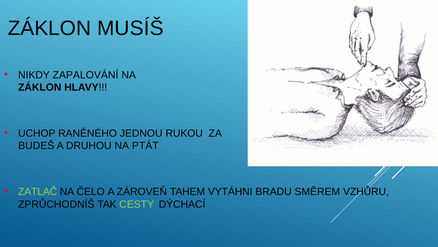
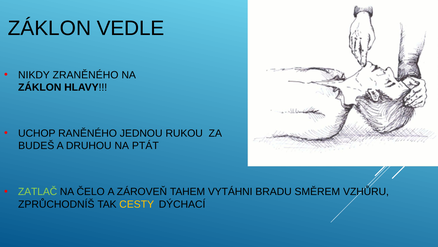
MUSÍŠ: MUSÍŠ -> VEDLE
ZAPALOVÁNÍ: ZAPALOVÁNÍ -> ZRANĚNÉHO
CESTY colour: light green -> yellow
